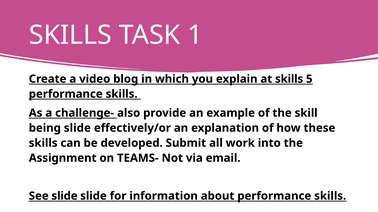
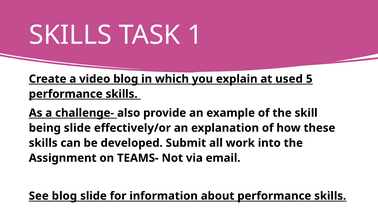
at skills: skills -> used
See slide: slide -> blog
